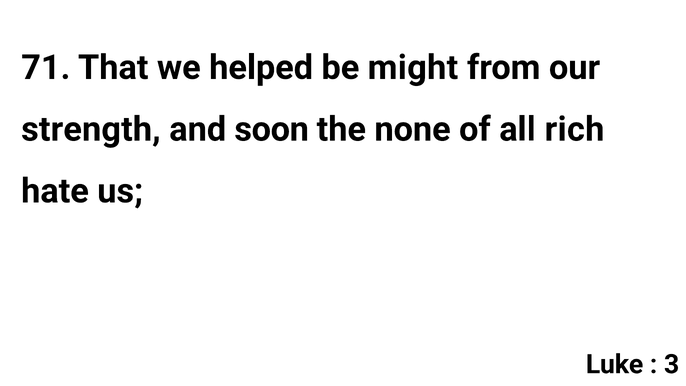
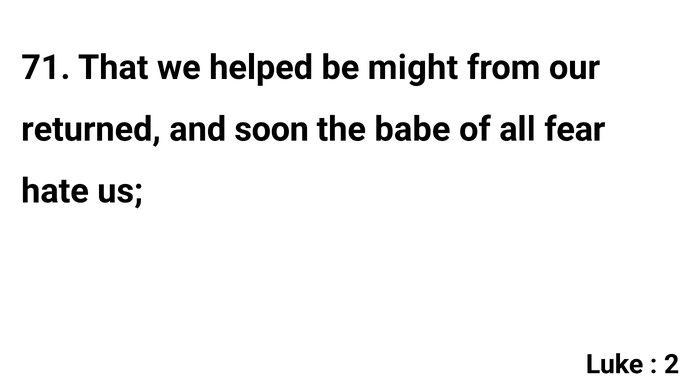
strength: strength -> returned
none: none -> babe
rich: rich -> fear
3: 3 -> 2
